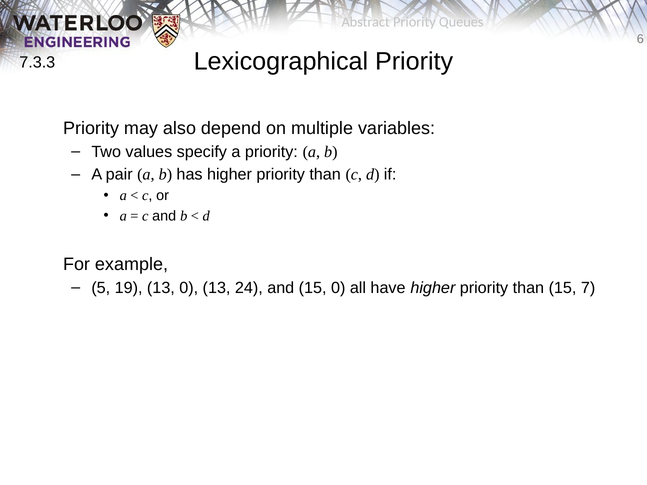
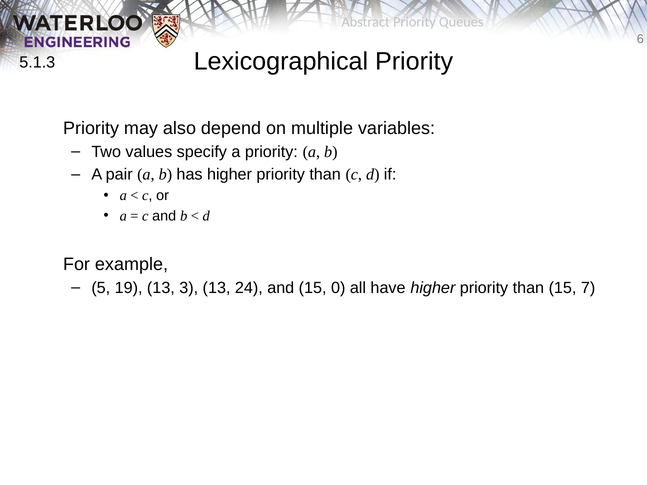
7.3.3: 7.3.3 -> 5.1.3
13 0: 0 -> 3
